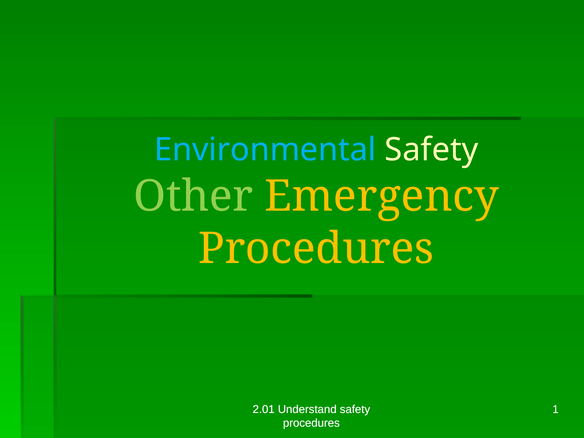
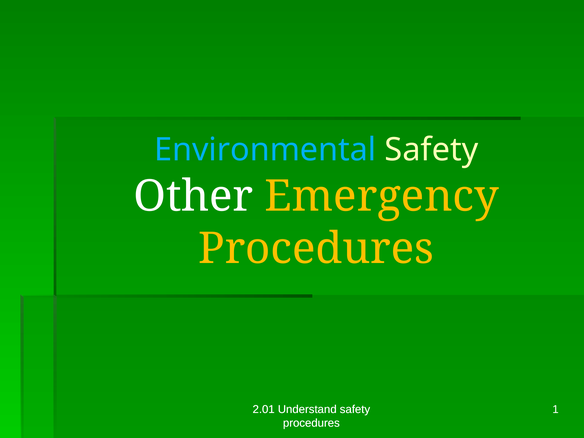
Other colour: light green -> white
